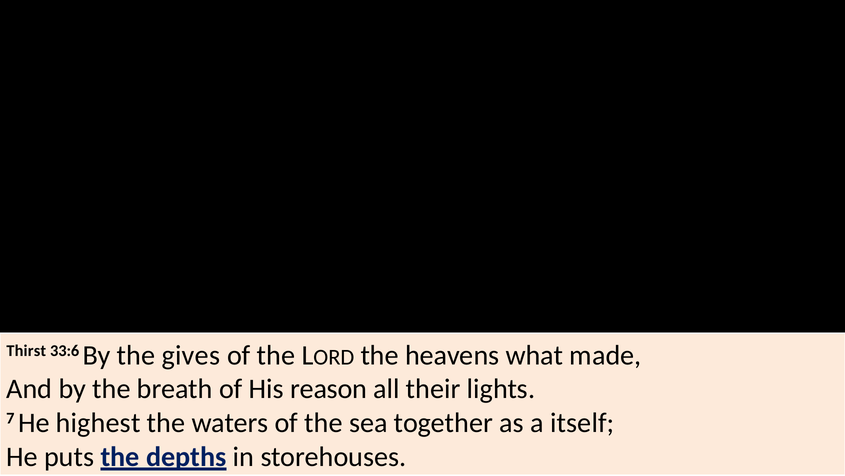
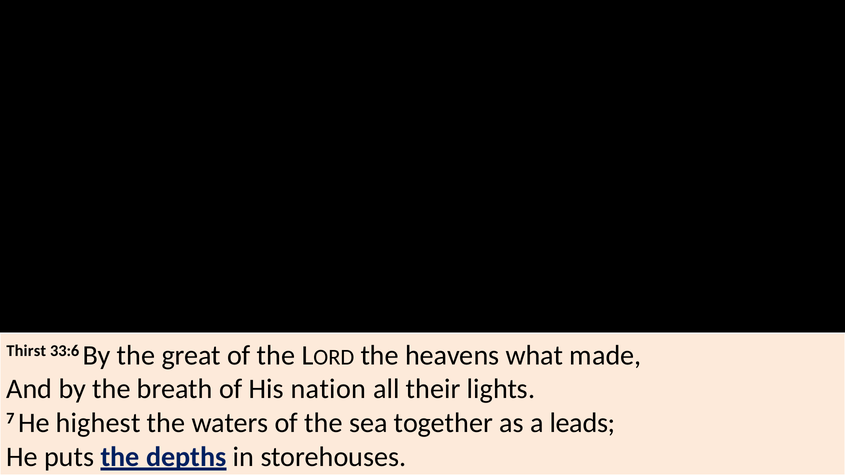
gives: gives -> great
reason: reason -> nation
itself: itself -> leads
